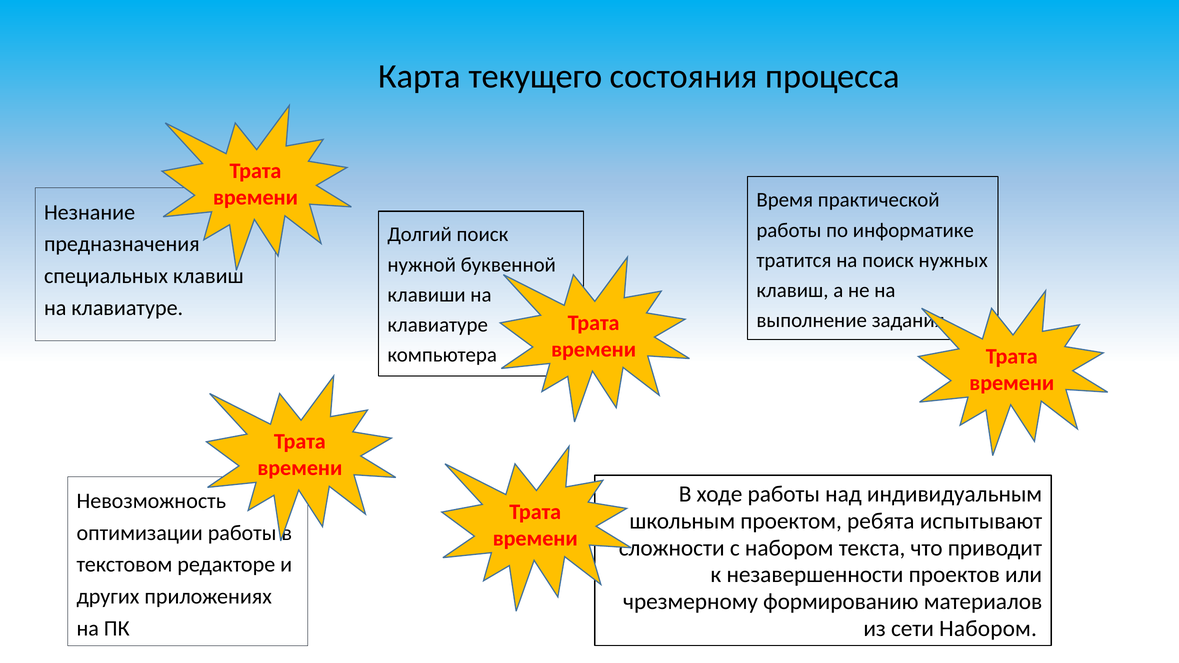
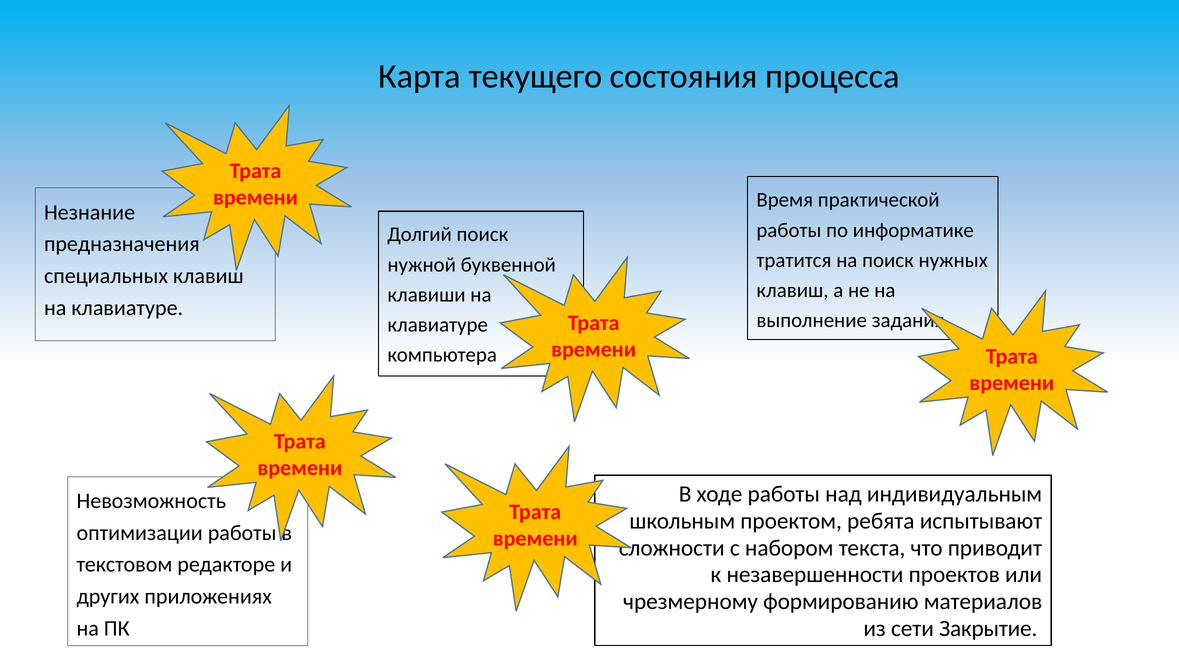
сети Набором: Набором -> Закрытие
